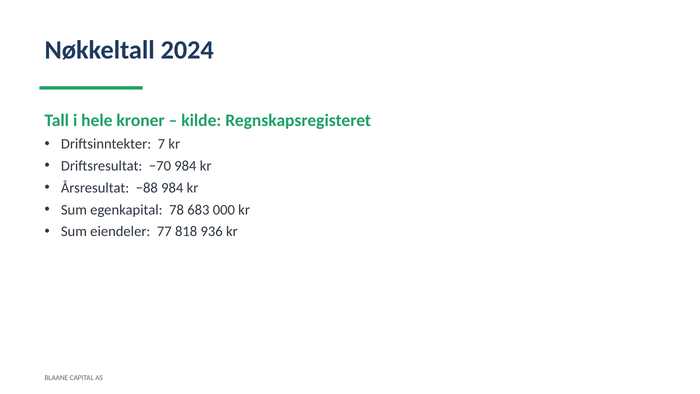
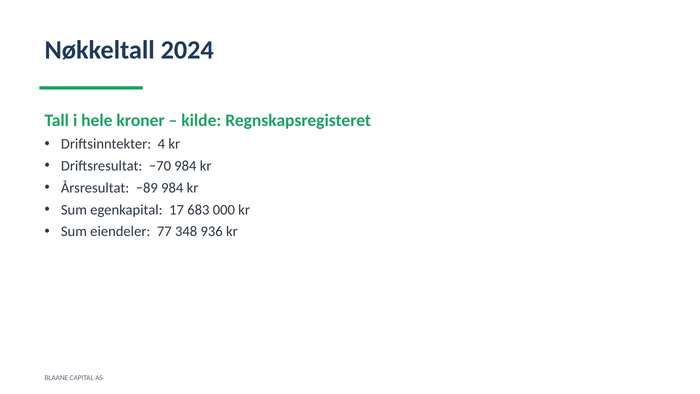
7: 7 -> 4
−88: −88 -> −89
78: 78 -> 17
818: 818 -> 348
